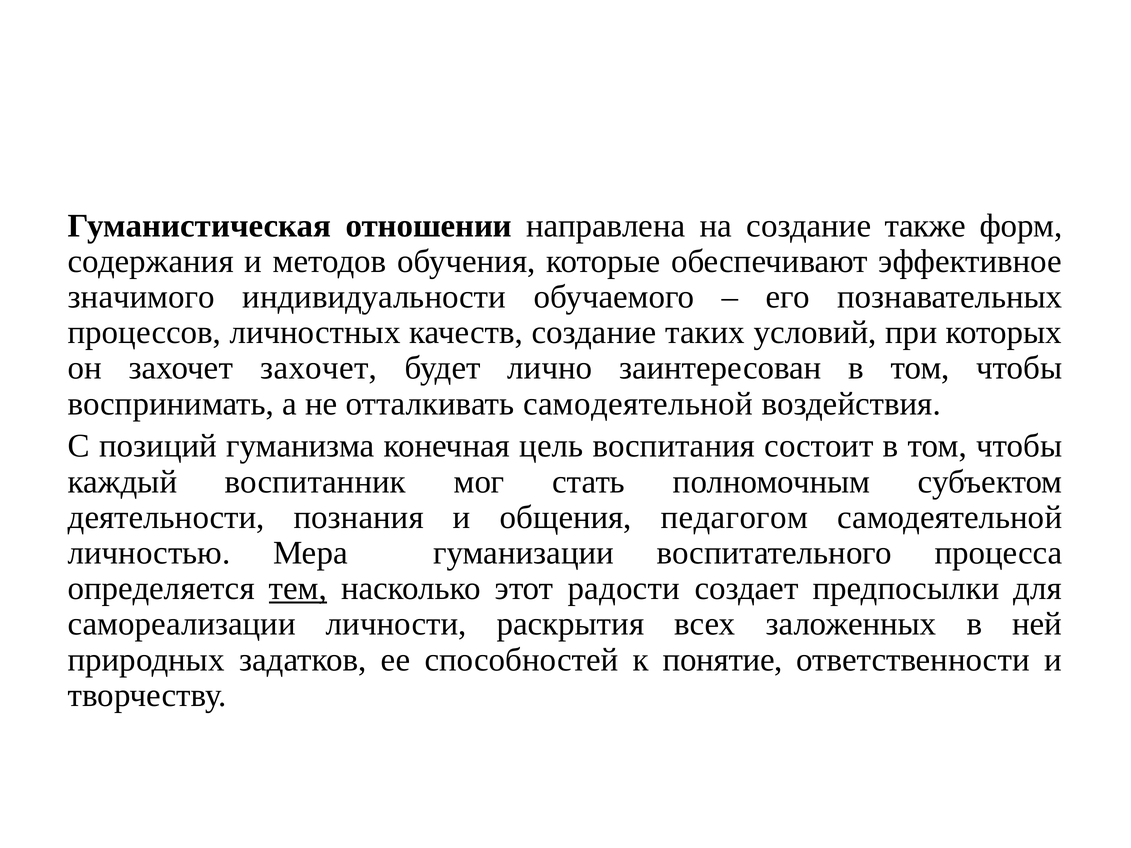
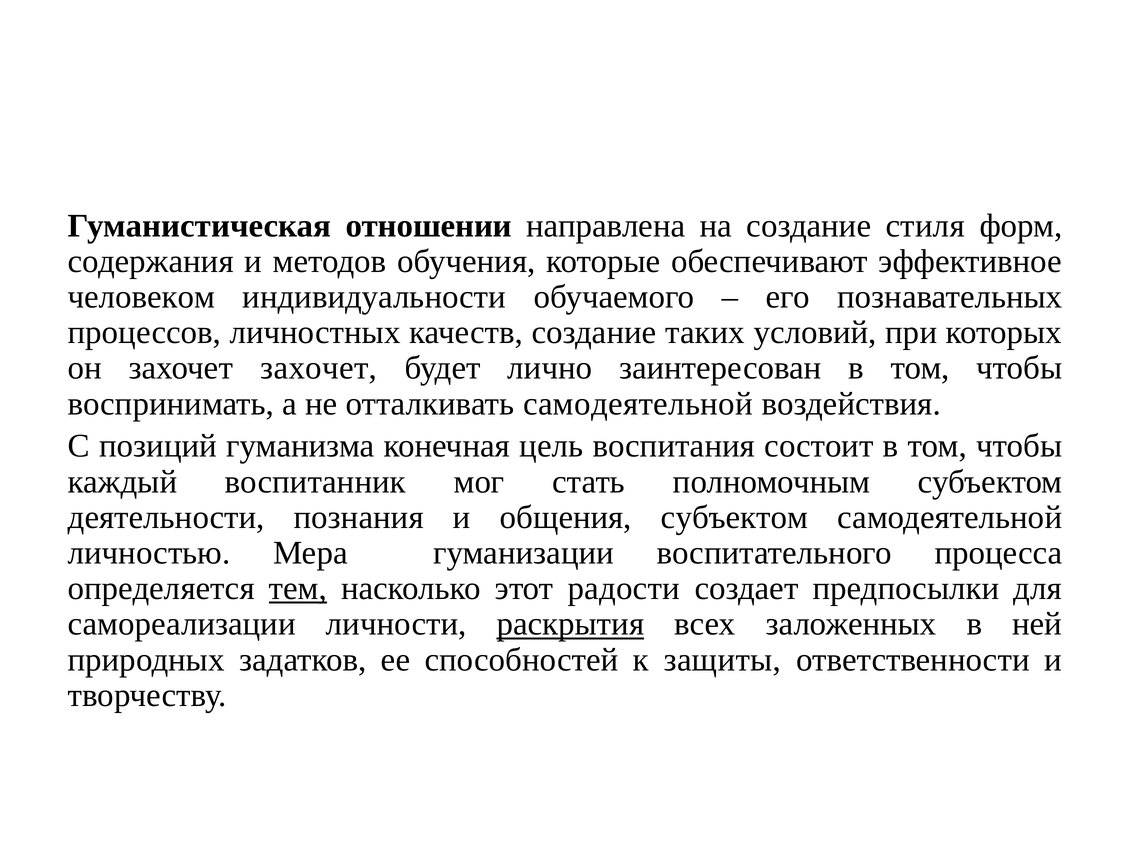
также: также -> стиля
значимого: значимого -> человеком
общения педагогом: педагогом -> субъектом
раскрытия underline: none -> present
понятие: понятие -> защиты
